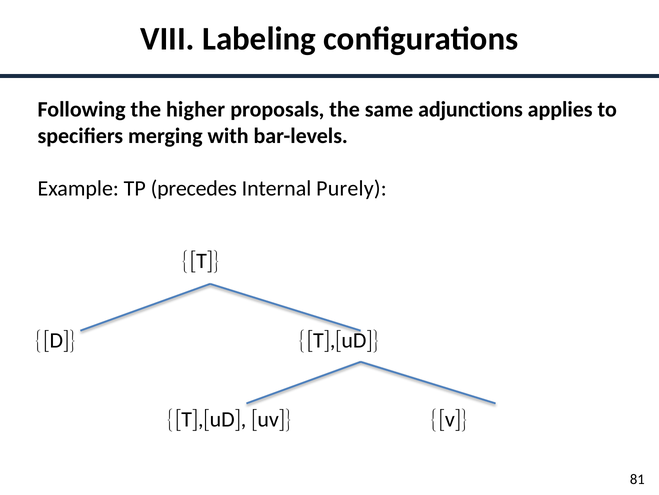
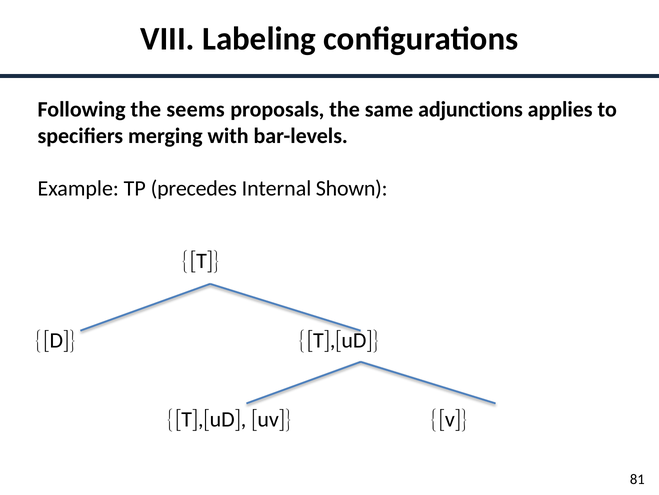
higher: higher -> seems
Purely: Purely -> Shown
